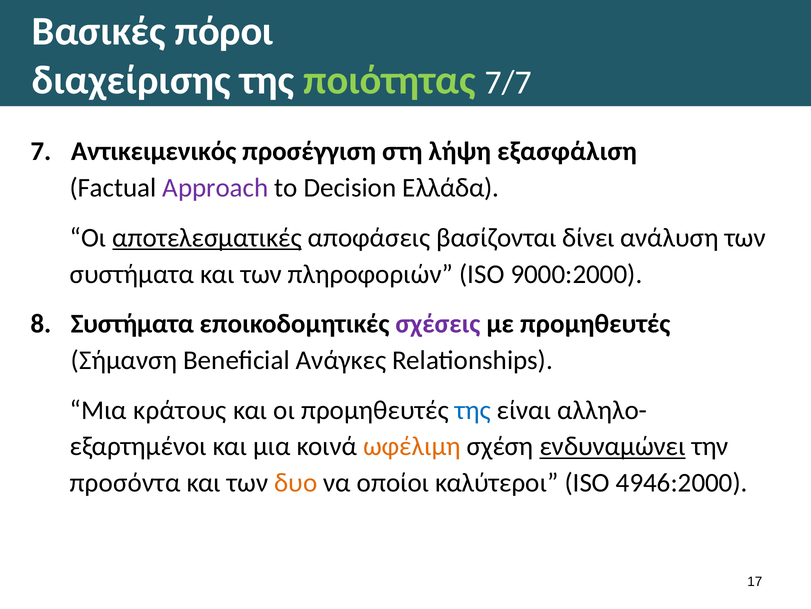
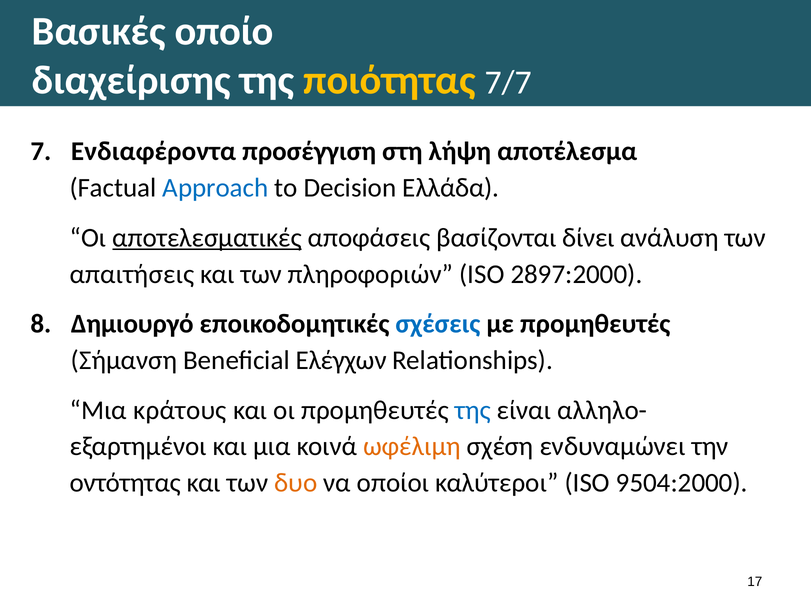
πόροι: πόροι -> οποίο
ποιότητας colour: light green -> yellow
Αντικειμενικός: Αντικειμενικός -> Ενδιαφέροντα
εξασφάλιση: εξασφάλιση -> αποτέλεσμα
Approach colour: purple -> blue
συστήματα at (132, 274): συστήματα -> απαιτήσεις
9000:2000: 9000:2000 -> 2897:2000
Συστήματα at (132, 324): Συστήματα -> Δημιουργό
σχέσεις colour: purple -> blue
Ανάγκες: Ανάγκες -> Ελέγχων
ενδυναμώνει underline: present -> none
προσόντα: προσόντα -> οντότητας
4946:2000: 4946:2000 -> 9504:2000
